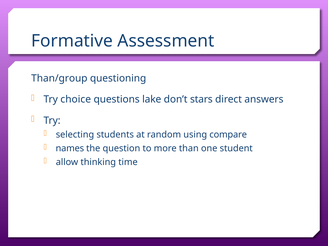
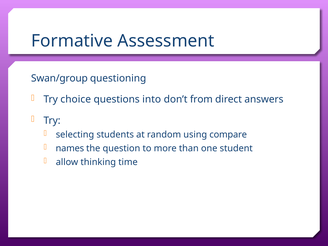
Than/group: Than/group -> Swan/group
lake: lake -> into
stars: stars -> from
